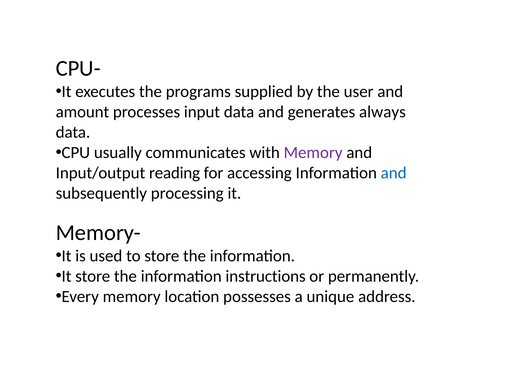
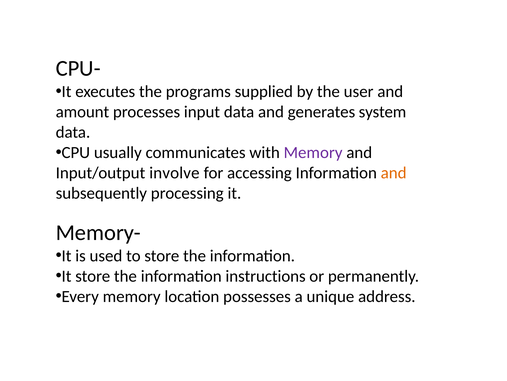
always: always -> system
reading: reading -> involve
and at (394, 173) colour: blue -> orange
